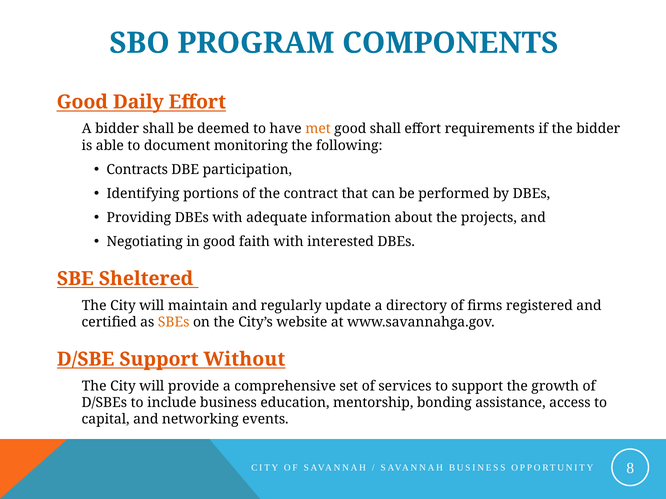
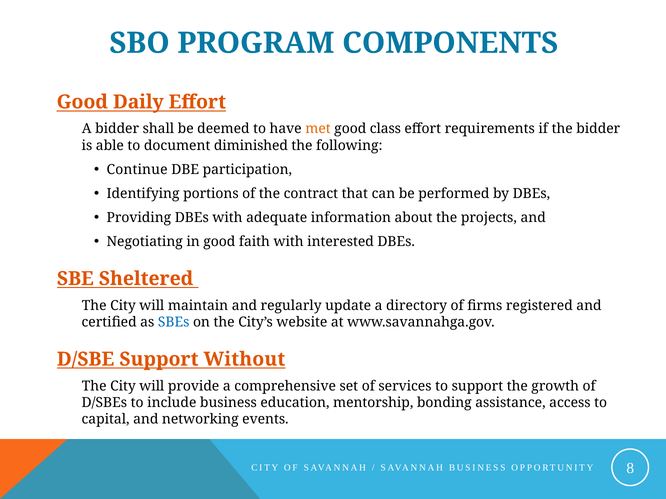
good shall: shall -> class
monitoring: monitoring -> diminished
Contracts: Contracts -> Continue
SBEs colour: orange -> blue
